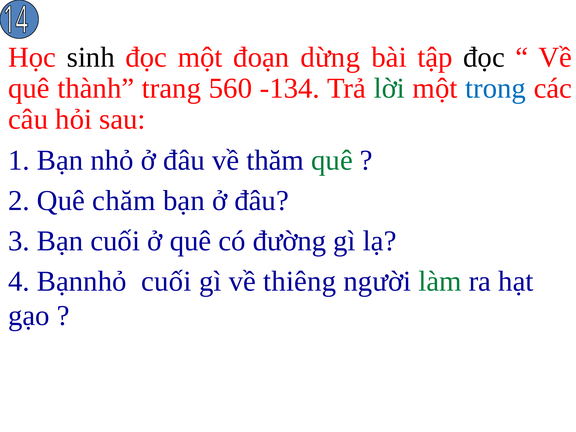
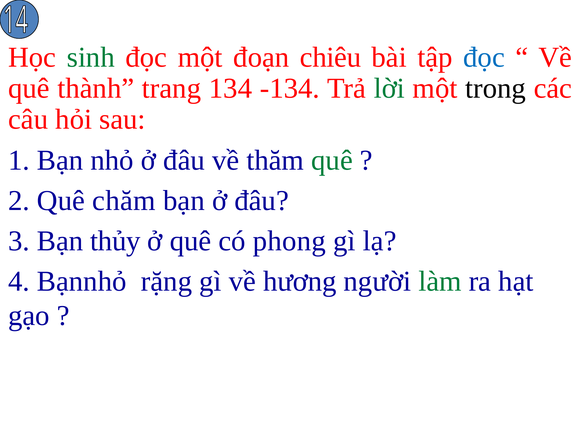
sinh colour: black -> green
dừng: dừng -> chiêu
đọc at (484, 57) colour: black -> blue
560: 560 -> 134
trong colour: blue -> black
Bạn cuối: cuối -> thủy
đường: đường -> phong
Bạnnhỏ cuối: cuối -> rặng
thiêng: thiêng -> hương
